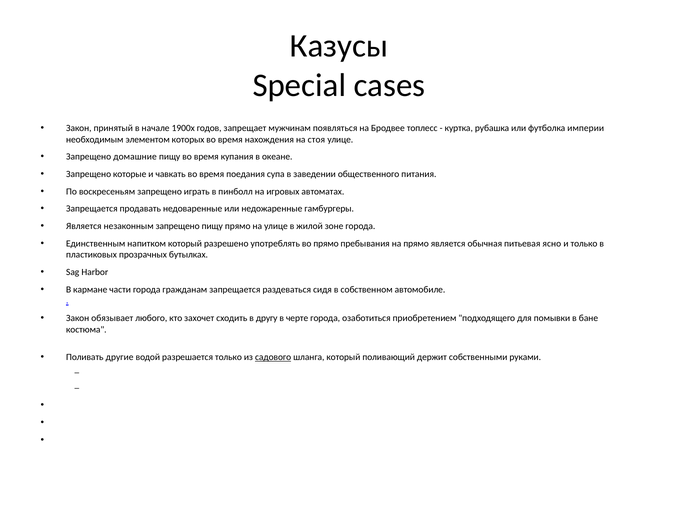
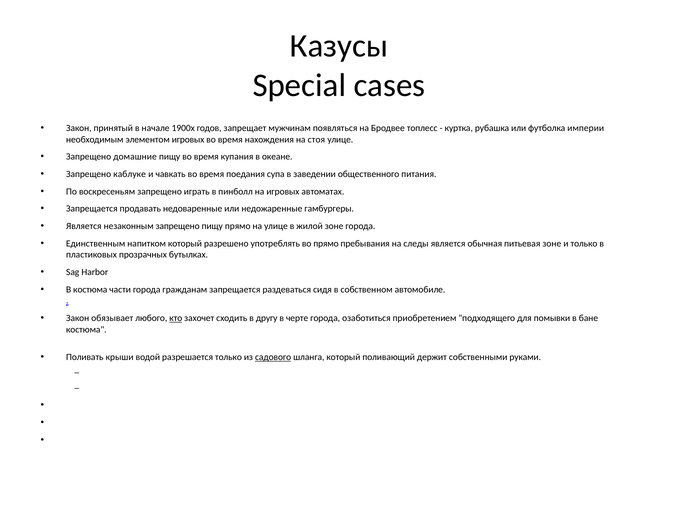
элементом которых: которых -> игровых
которые: которые -> каблуке
на прямо: прямо -> следы
питьевая ясно: ясно -> зоне
В кармане: кармане -> костюма
кто underline: none -> present
другие: другие -> крыши
